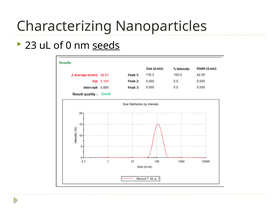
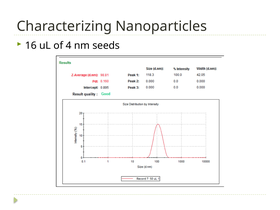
23: 23 -> 16
0: 0 -> 4
seeds underline: present -> none
